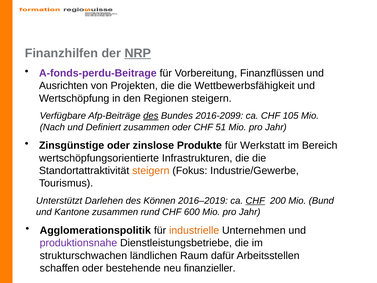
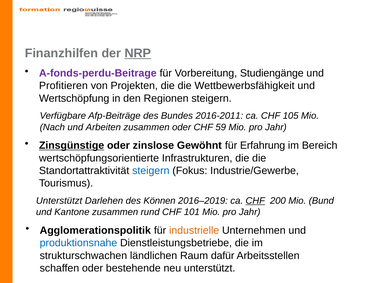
Finanzflüssen: Finanzflüssen -> Studiengänge
Ausrichten: Ausrichten -> Profitieren
des at (151, 116) underline: present -> none
2016-2099: 2016-2099 -> 2016-2011
Definiert: Definiert -> Arbeiten
51: 51 -> 59
Zinsgünstige underline: none -> present
Produkte: Produkte -> Gewöhnt
Werkstatt: Werkstatt -> Erfahrung
steigern at (151, 170) colour: orange -> blue
600: 600 -> 101
produktionsnahe colour: purple -> blue
neu finanzieller: finanzieller -> unterstützt
